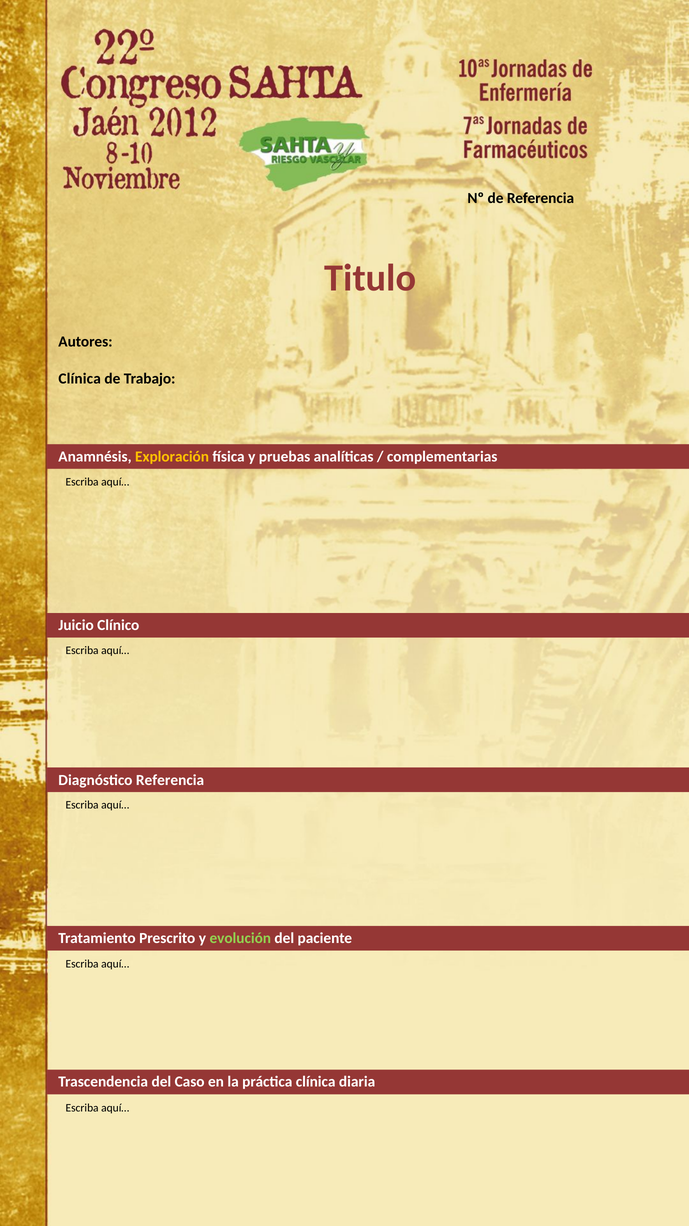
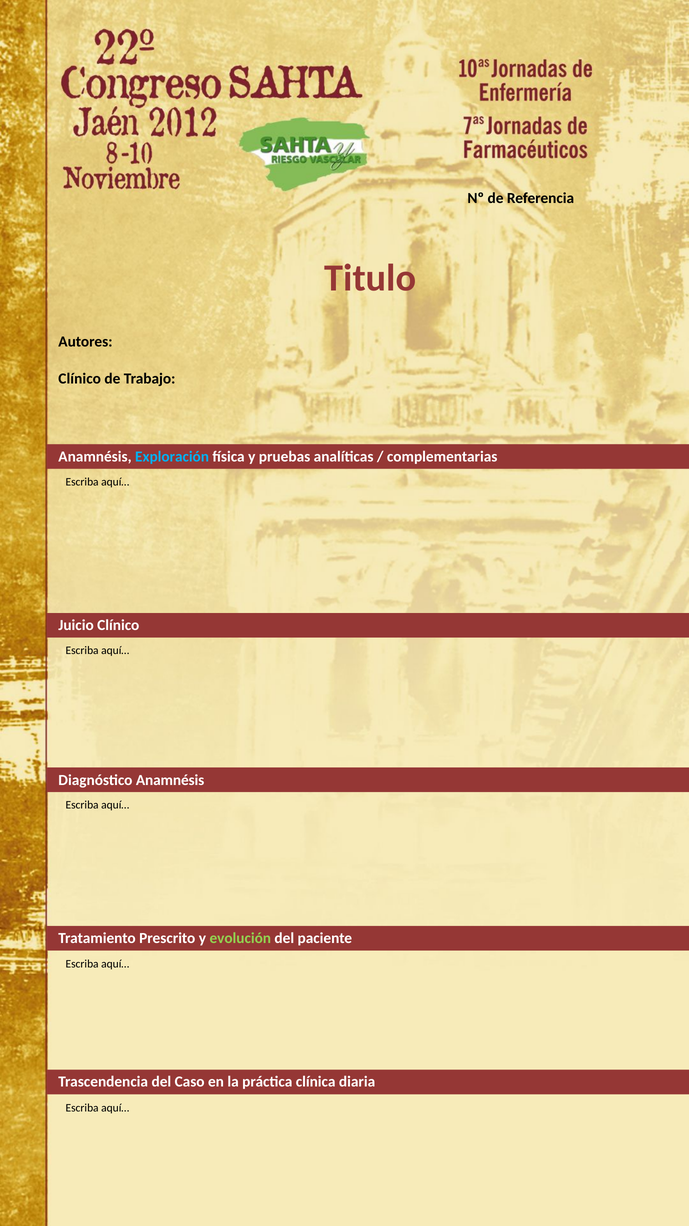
Clínica at (80, 378): Clínica -> Clínico
Exploración colour: yellow -> light blue
Diagnóstico Referencia: Referencia -> Anamnésis
